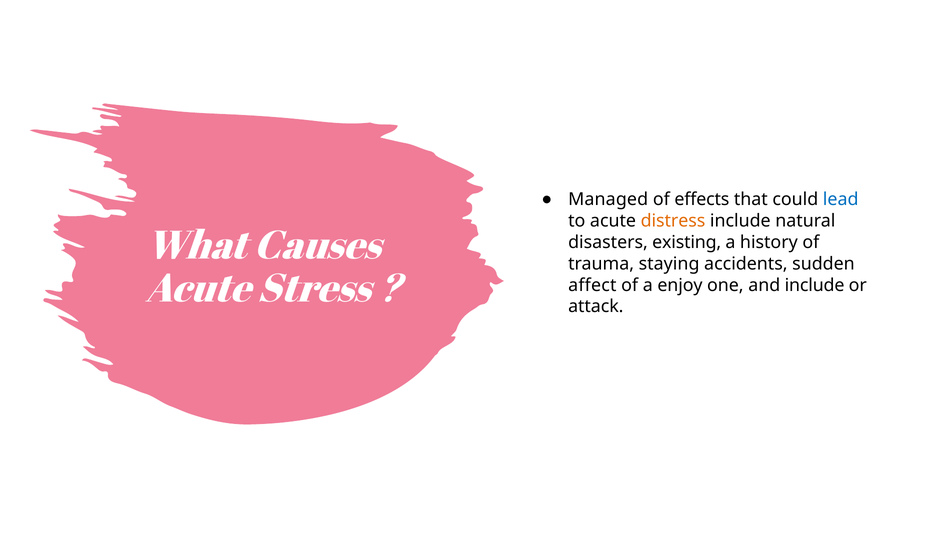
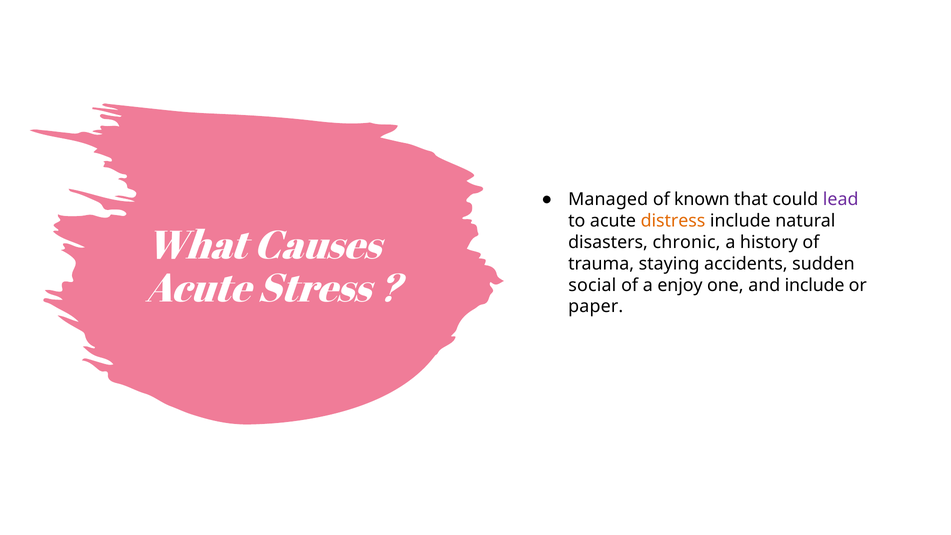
effects: effects -> known
lead colour: blue -> purple
existing: existing -> chronic
affect: affect -> social
attack: attack -> paper
